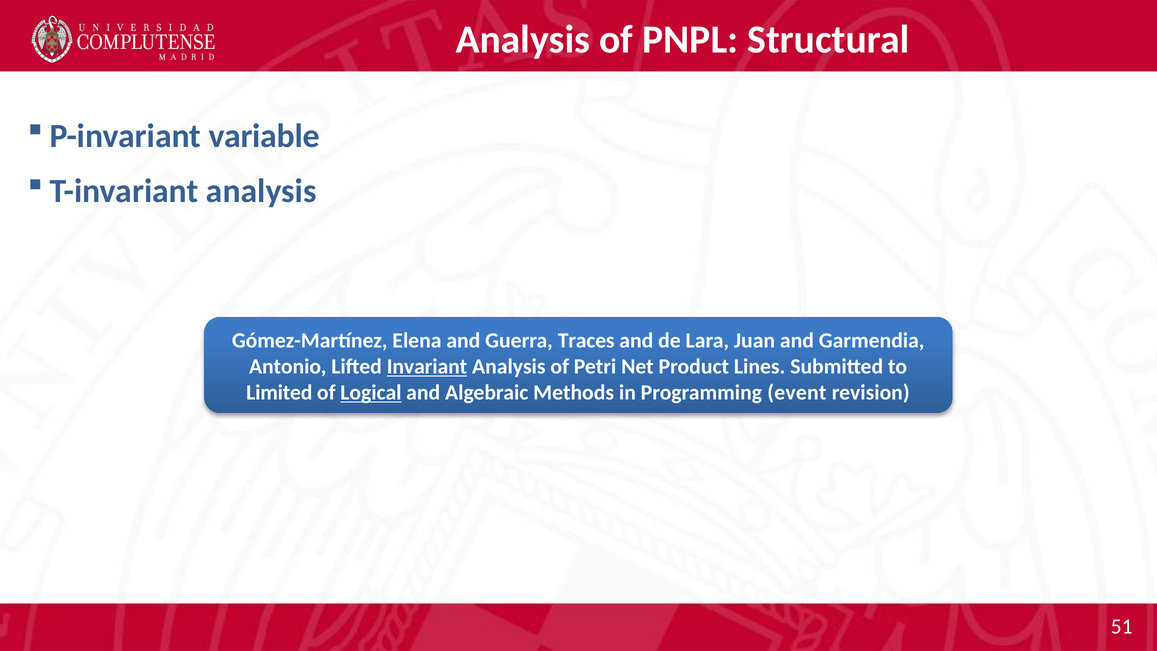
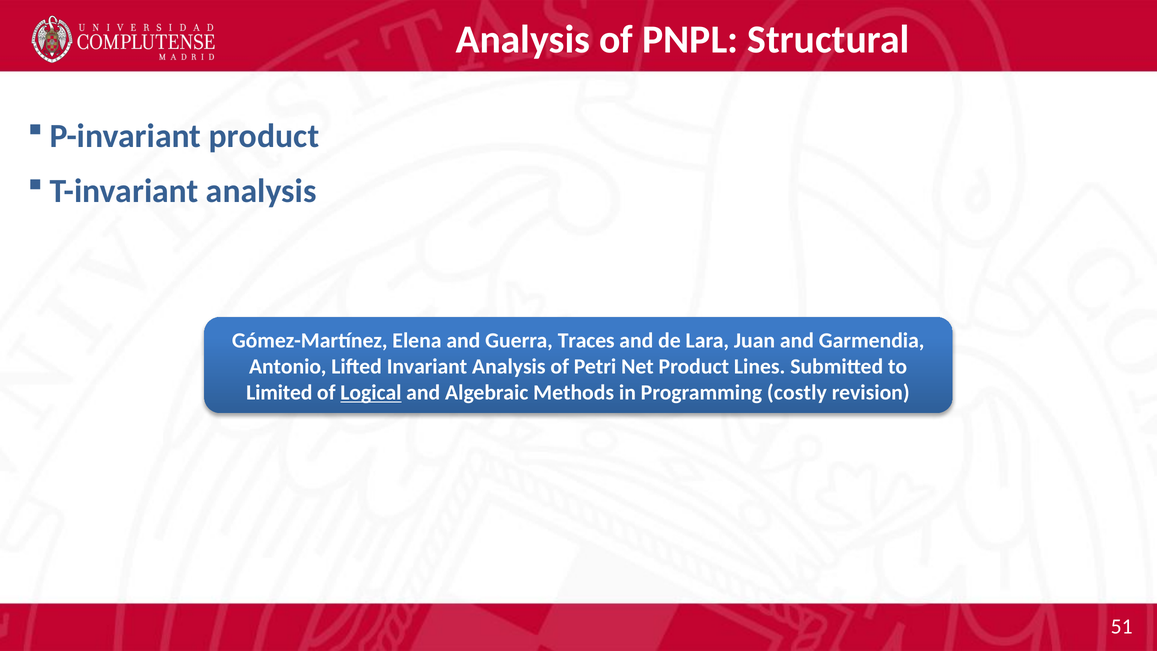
P-invariant variable: variable -> product
Invariant underline: present -> none
event: event -> costly
